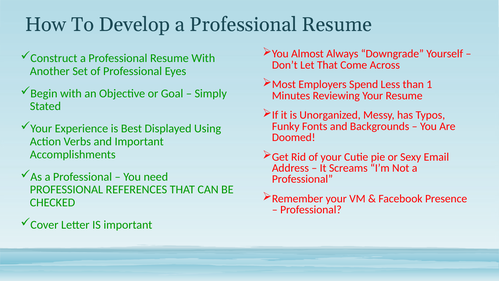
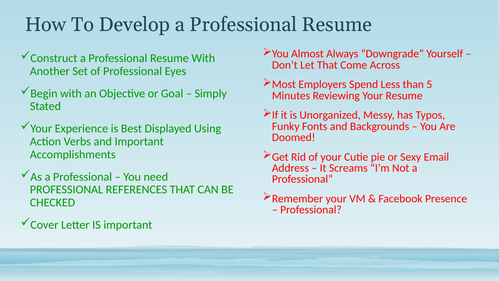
1: 1 -> 5
